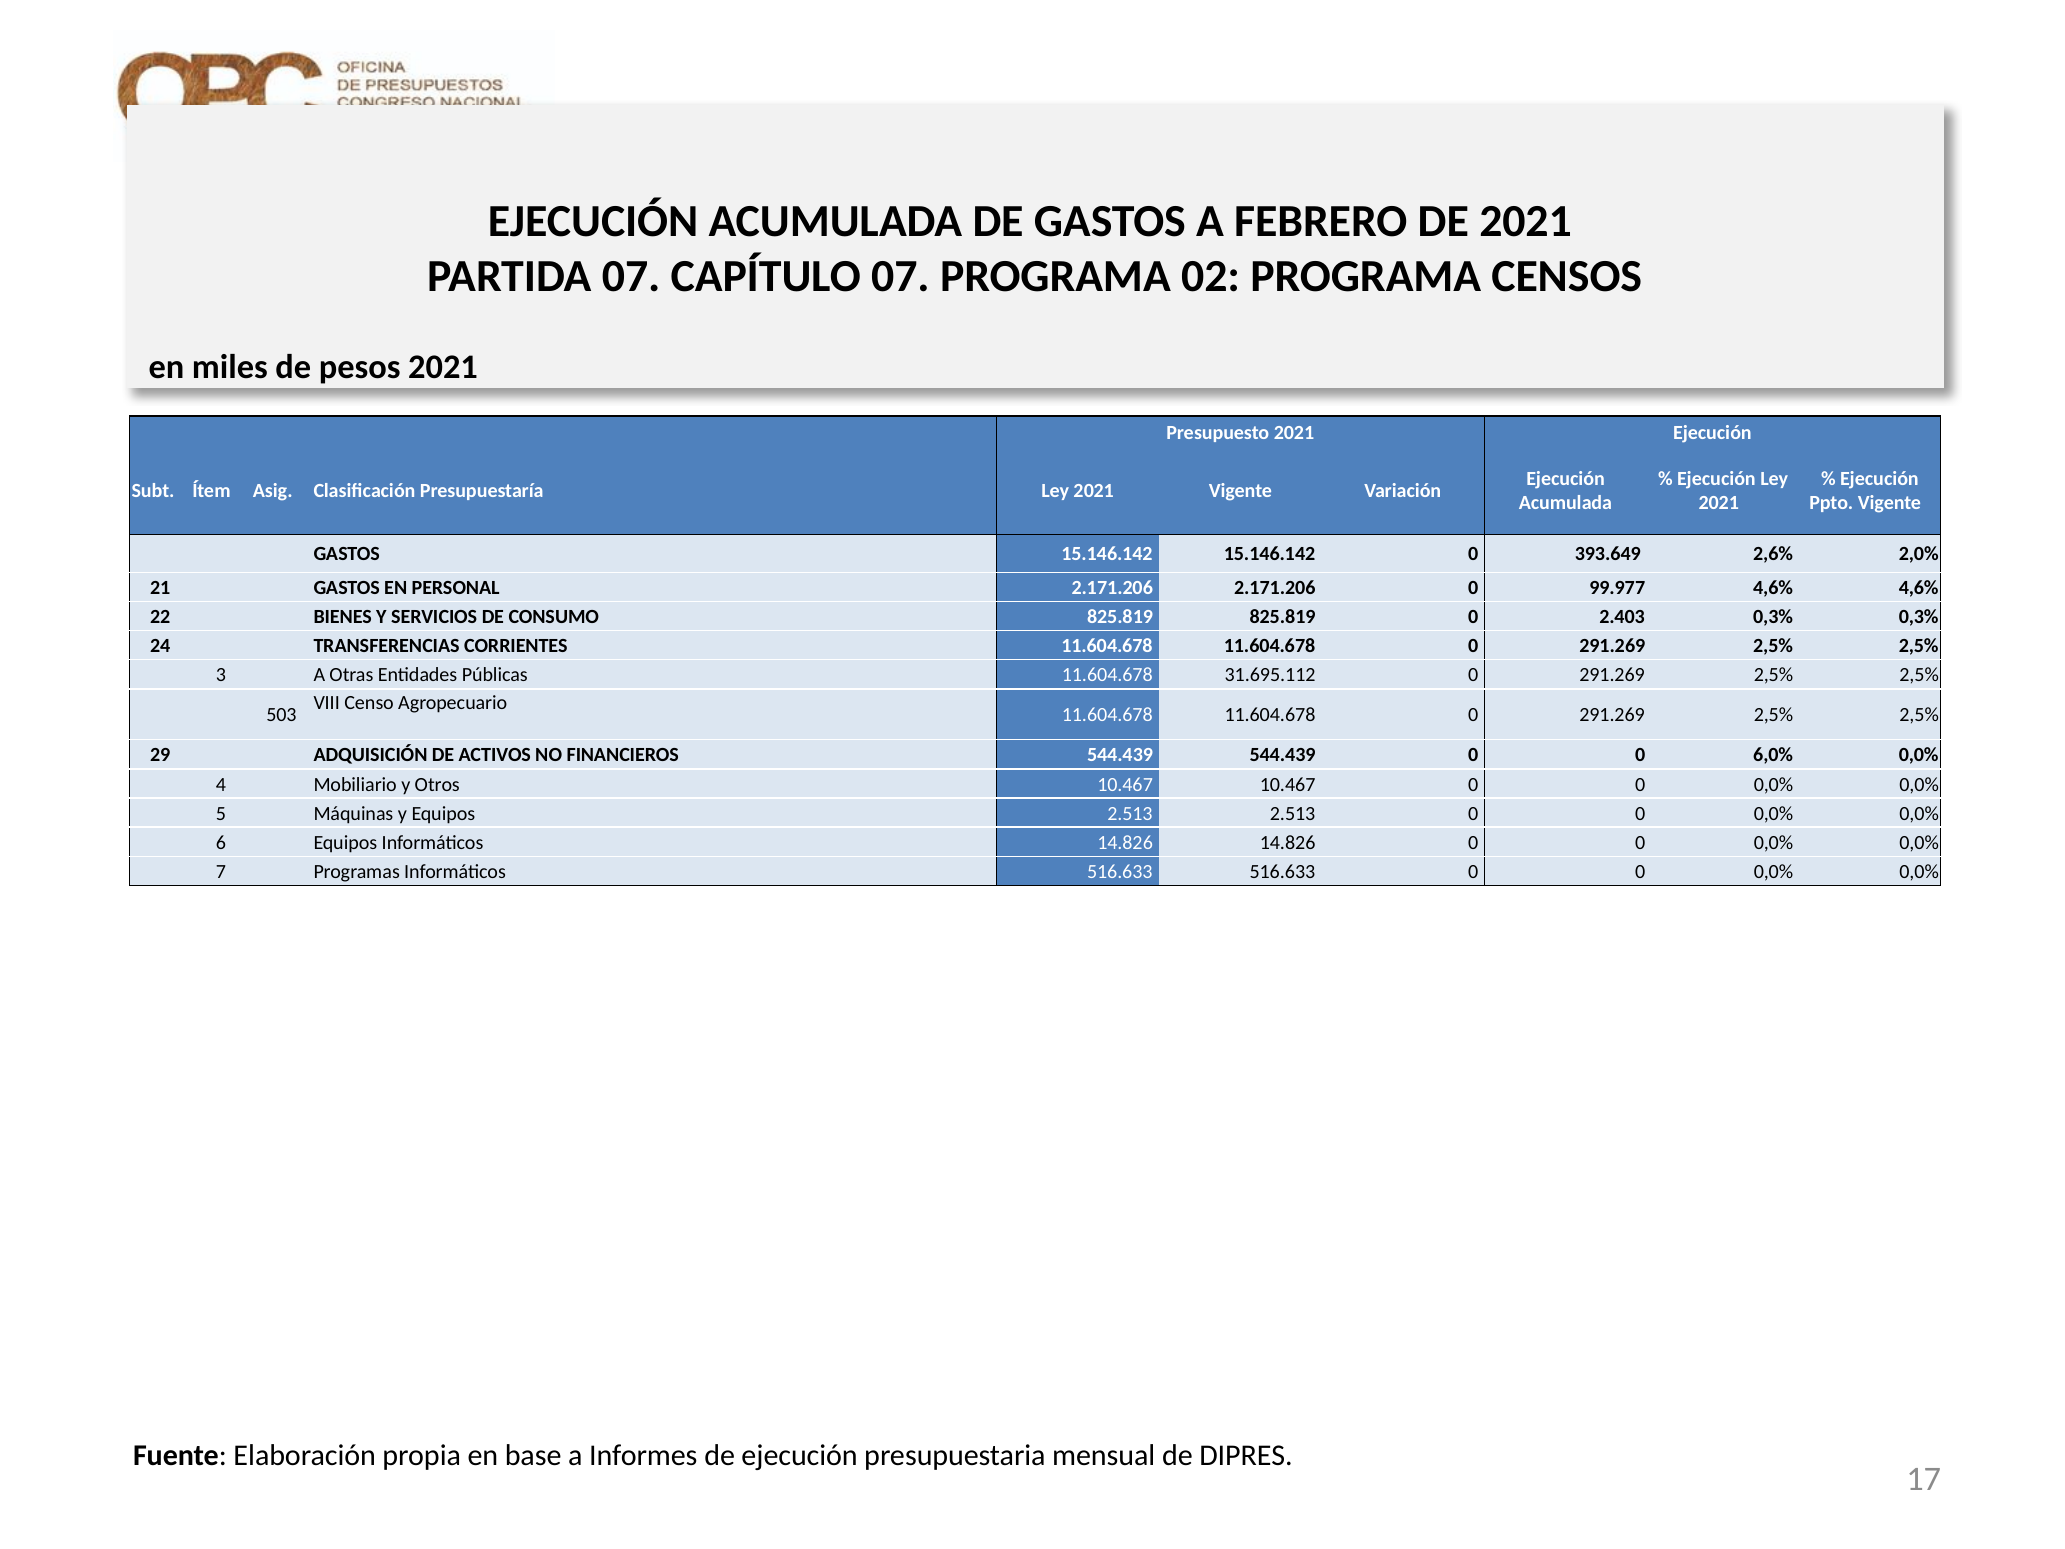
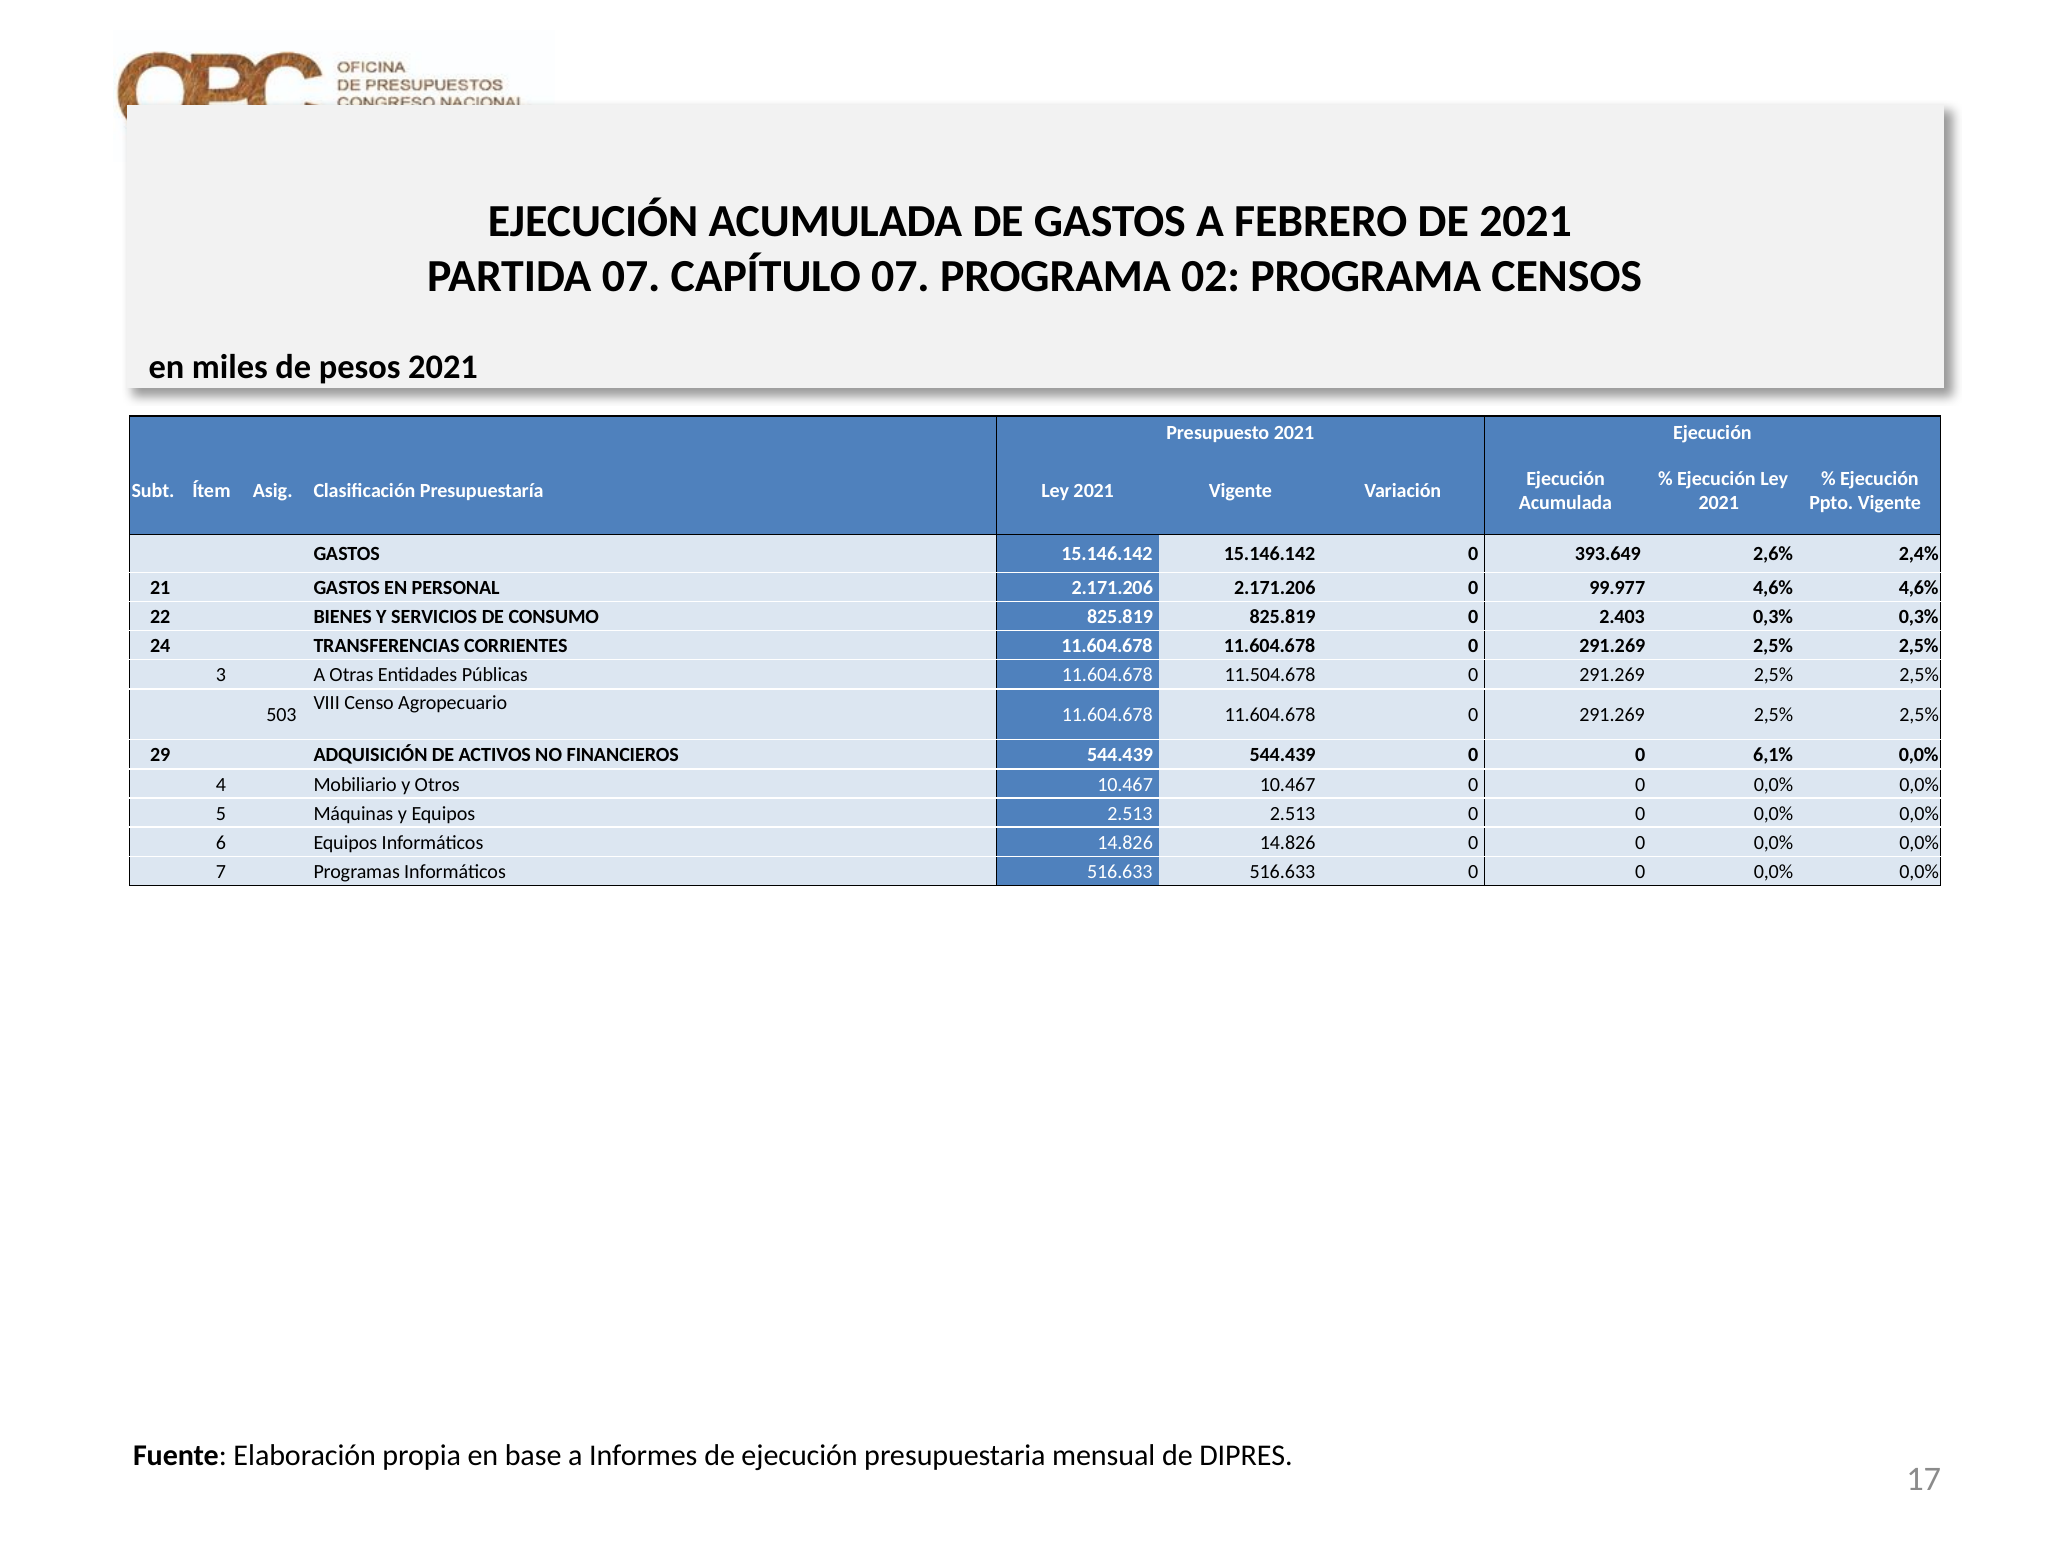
2,0%: 2,0% -> 2,4%
31.695.112: 31.695.112 -> 11.504.678
6,0%: 6,0% -> 6,1%
